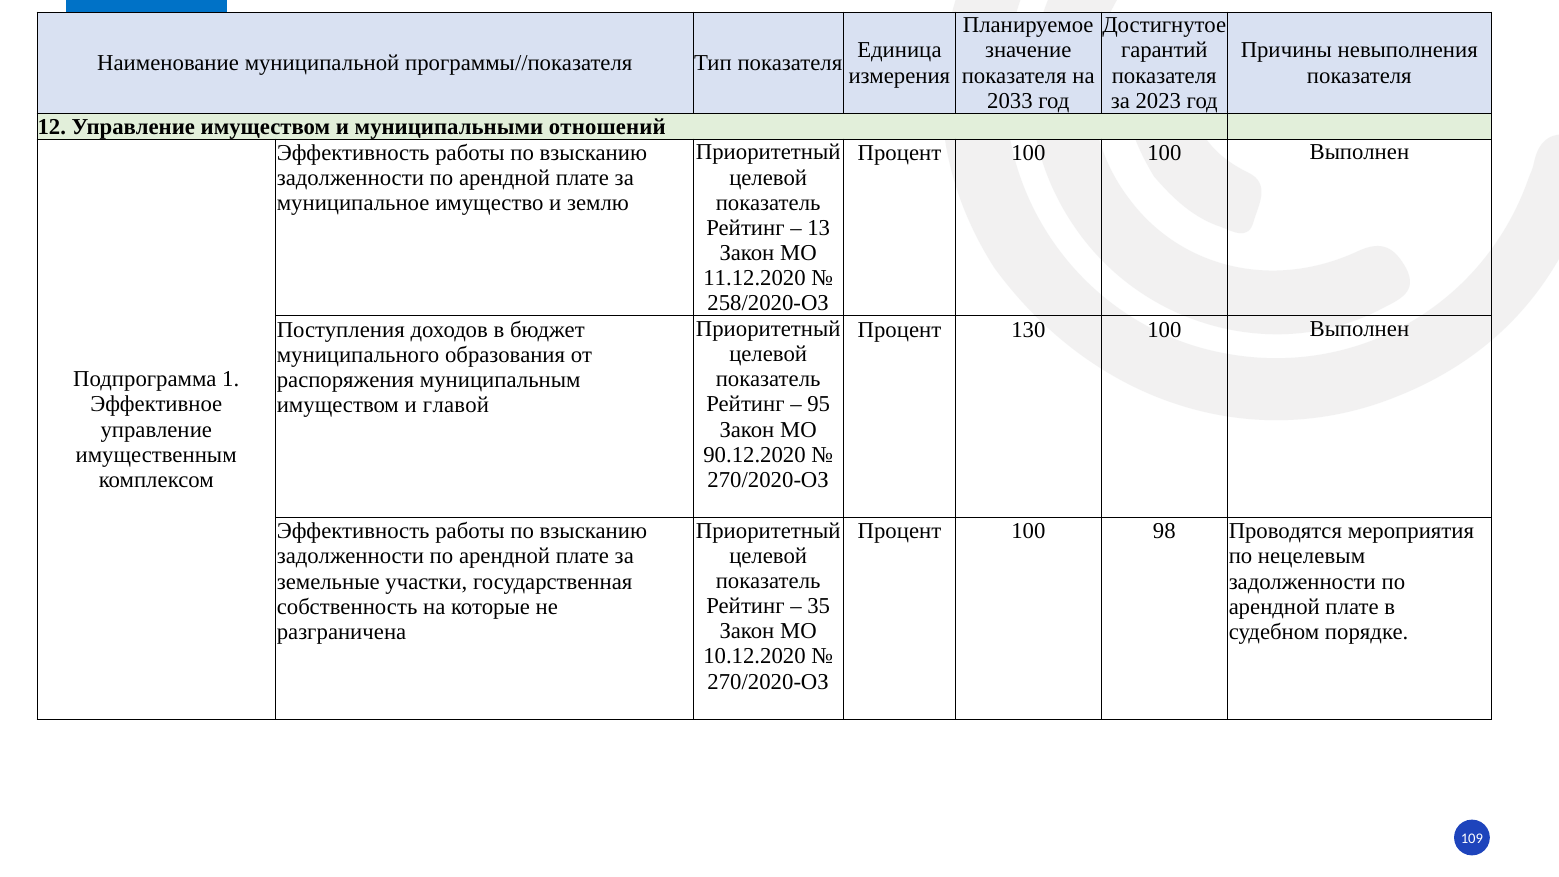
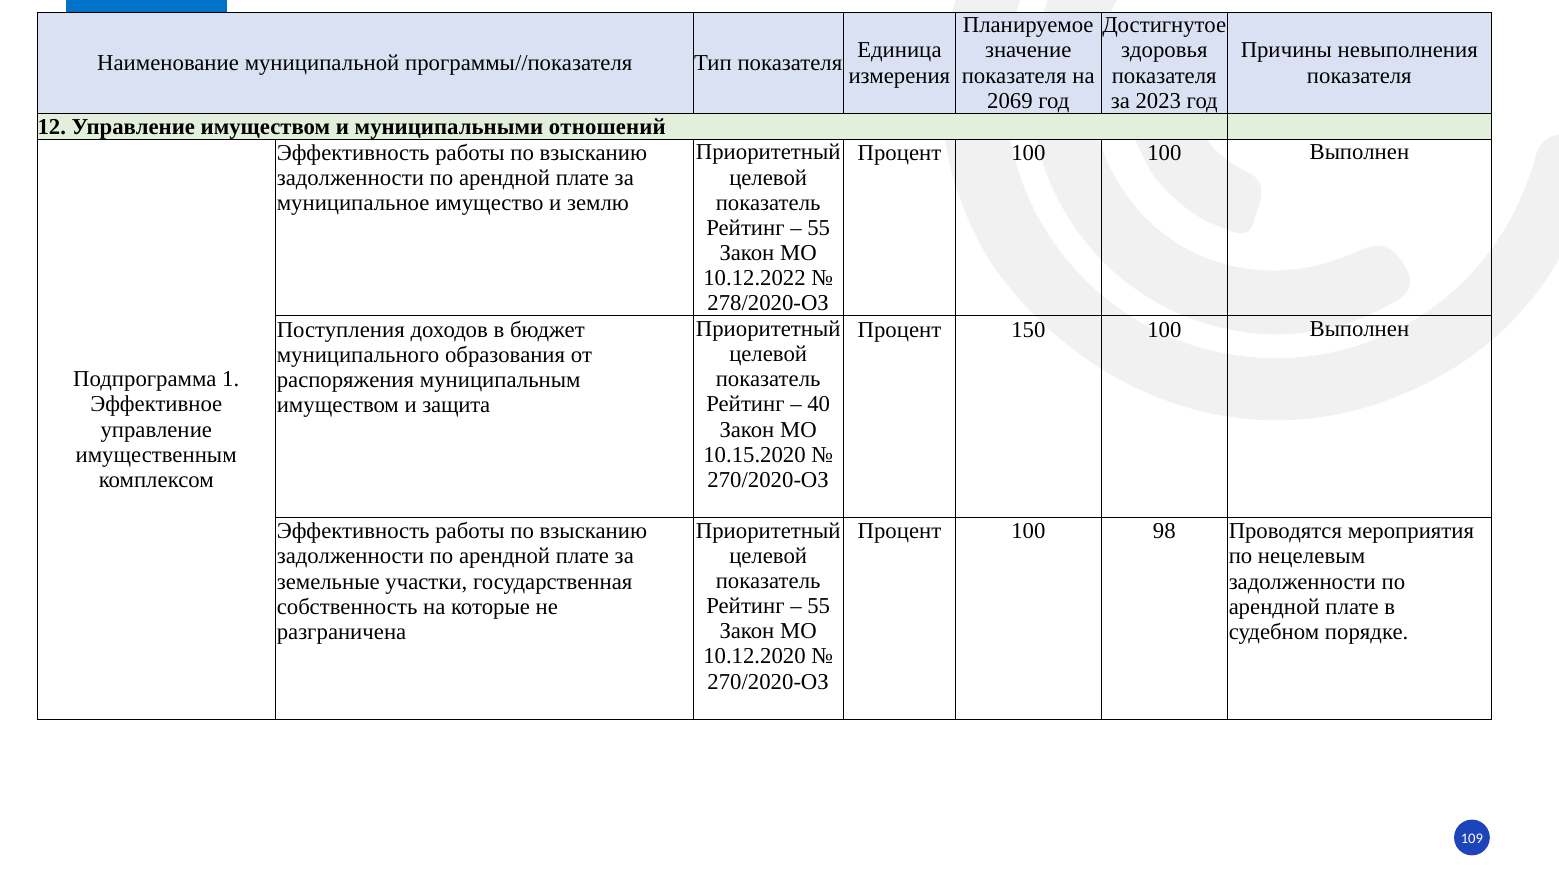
гарантий: гарантий -> здоровья
2033: 2033 -> 2069
13 at (819, 228): 13 -> 55
11.12.2020: 11.12.2020 -> 10.12.2022
258/2020-ОЗ: 258/2020-ОЗ -> 278/2020-ОЗ
130: 130 -> 150
95: 95 -> 40
главой: главой -> защита
90.12.2020: 90.12.2020 -> 10.15.2020
35 at (819, 606): 35 -> 55
